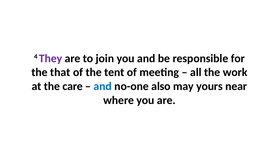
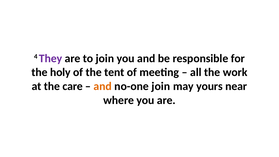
that: that -> holy
and at (103, 86) colour: blue -> orange
no-one also: also -> join
